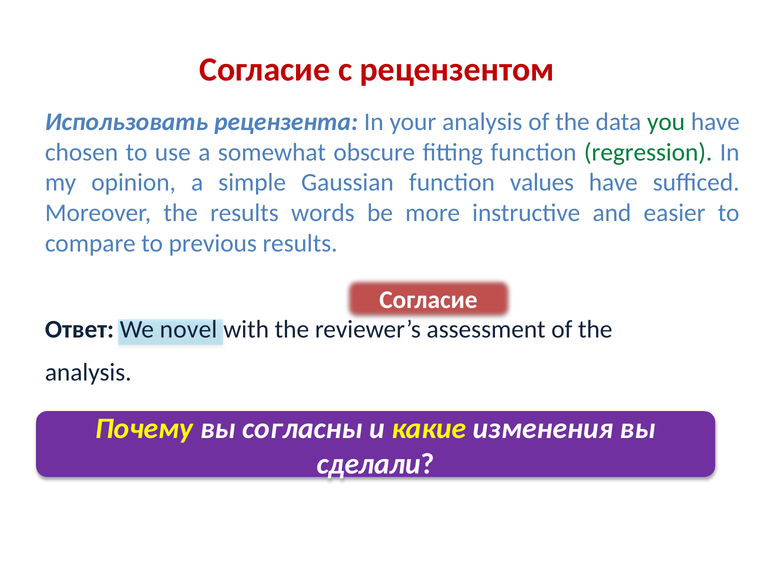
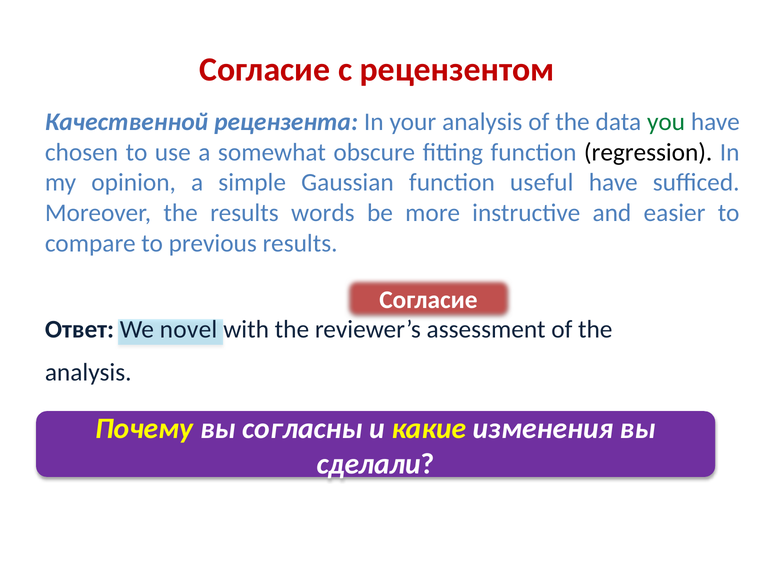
Использовать: Использовать -> Качественной
regression colour: green -> black
values: values -> useful
